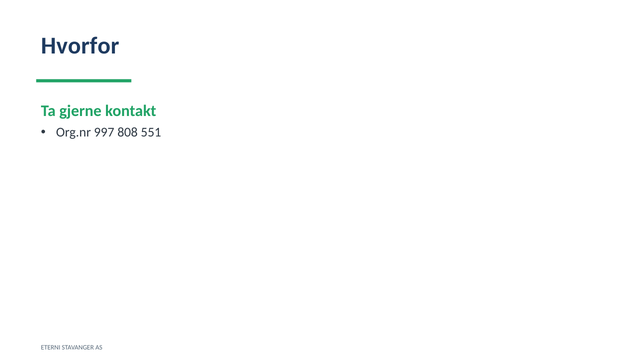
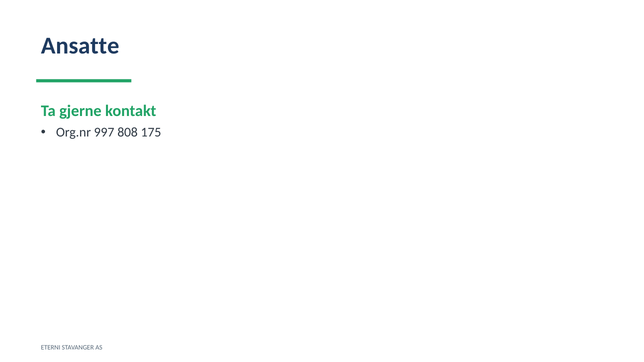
Hvorfor: Hvorfor -> Ansatte
551: 551 -> 175
